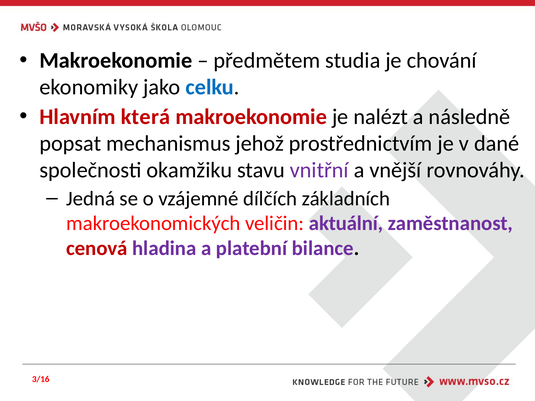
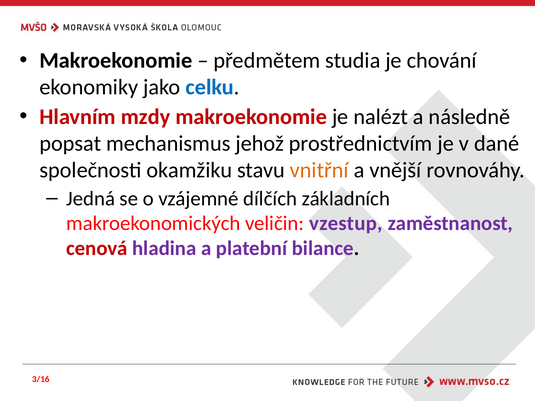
která: která -> mzdy
vnitřní colour: purple -> orange
aktuální: aktuální -> vzestup
